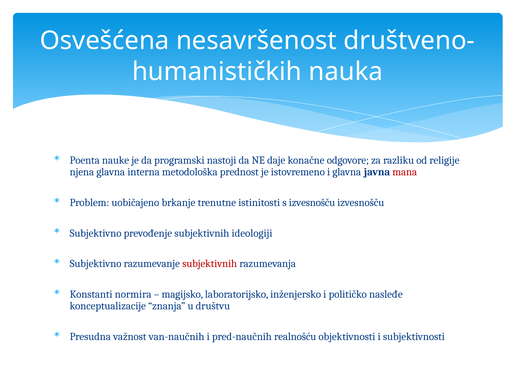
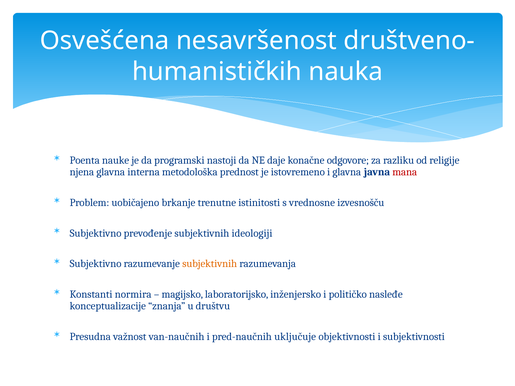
s izvesnošču: izvesnošču -> vrednosne
subjektivnih at (210, 264) colour: red -> orange
realnošću: realnošću -> uključuje
